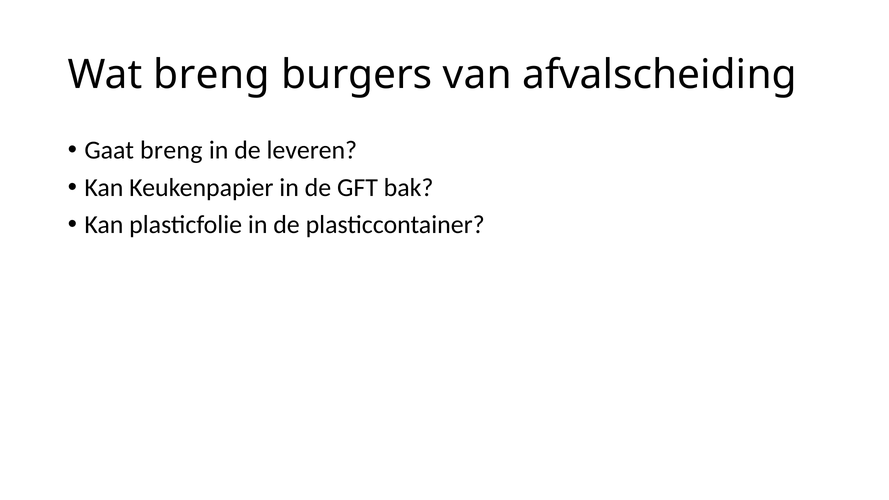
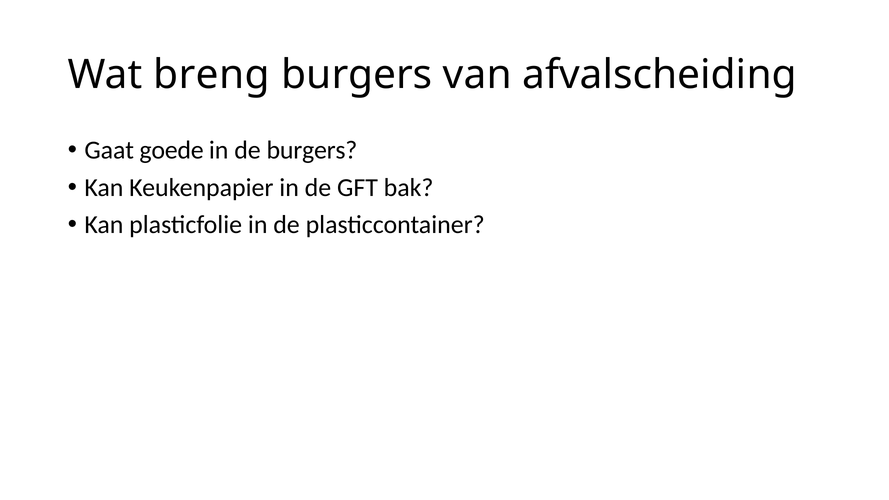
Gaat breng: breng -> goede
de leveren: leveren -> burgers
